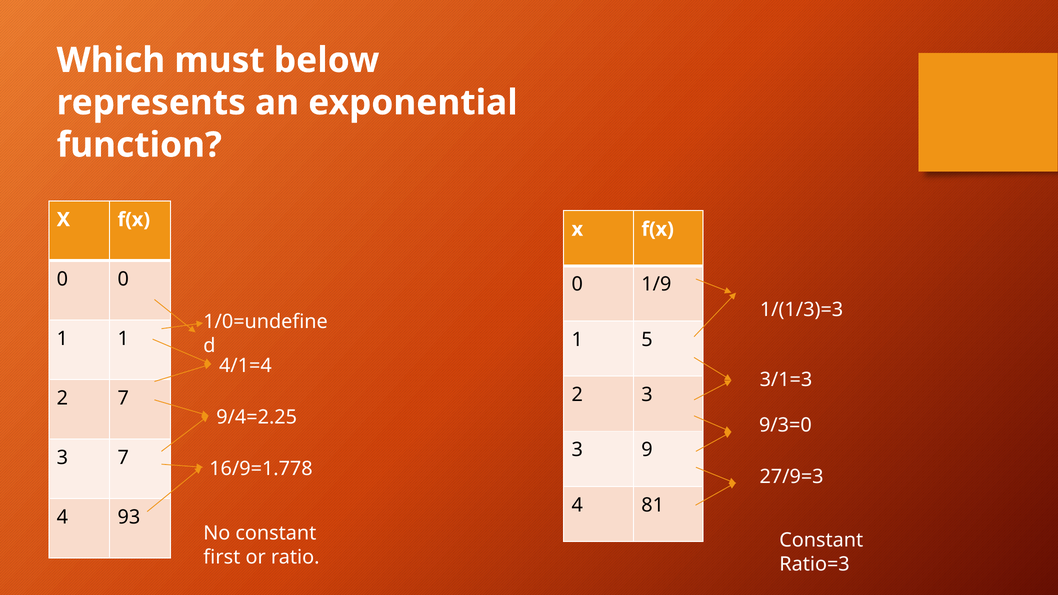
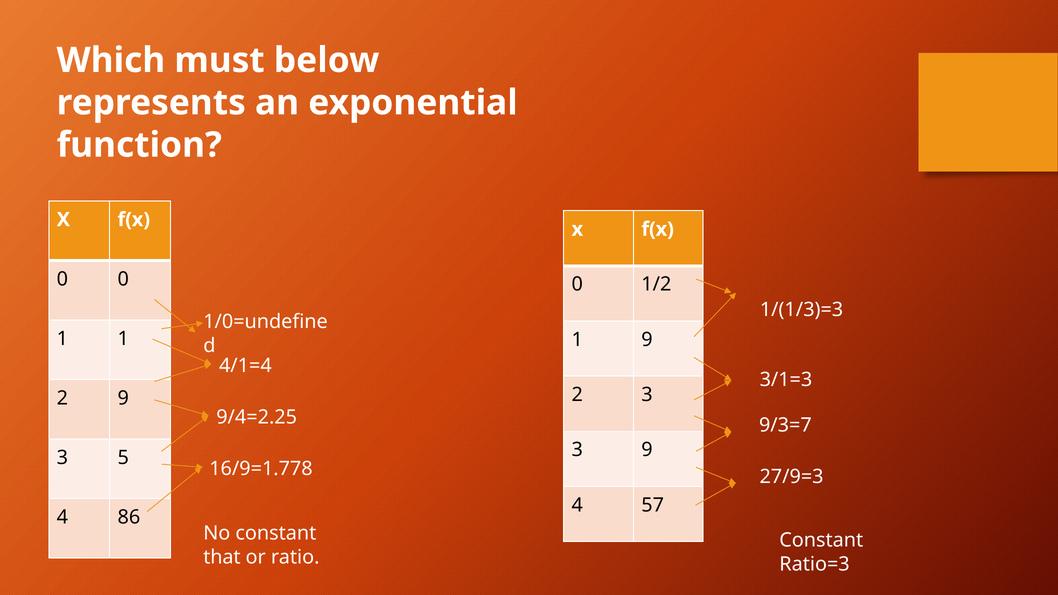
1/9: 1/9 -> 1/2
1 5: 5 -> 9
2 7: 7 -> 9
9/3=0: 9/3=0 -> 9/3=7
3 7: 7 -> 5
81: 81 -> 57
93: 93 -> 86
first: first -> that
